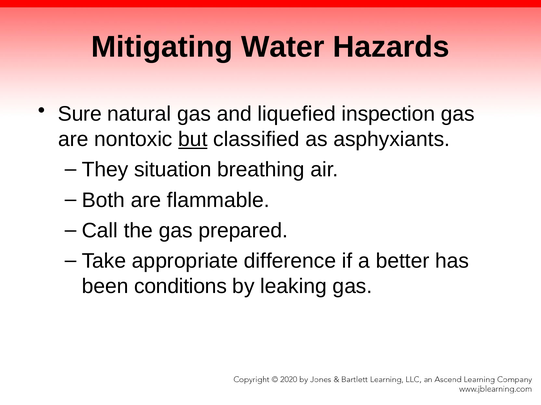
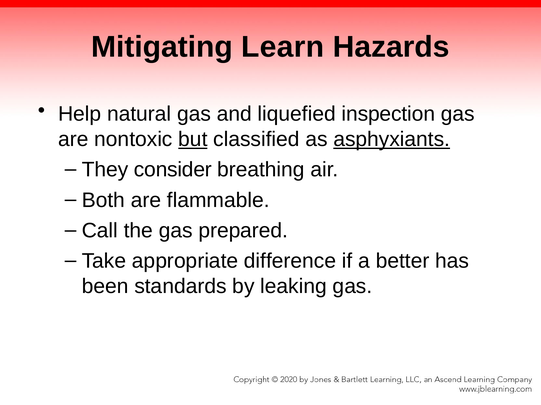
Water: Water -> Learn
Sure: Sure -> Help
asphyxiants underline: none -> present
situation: situation -> consider
conditions: conditions -> standards
